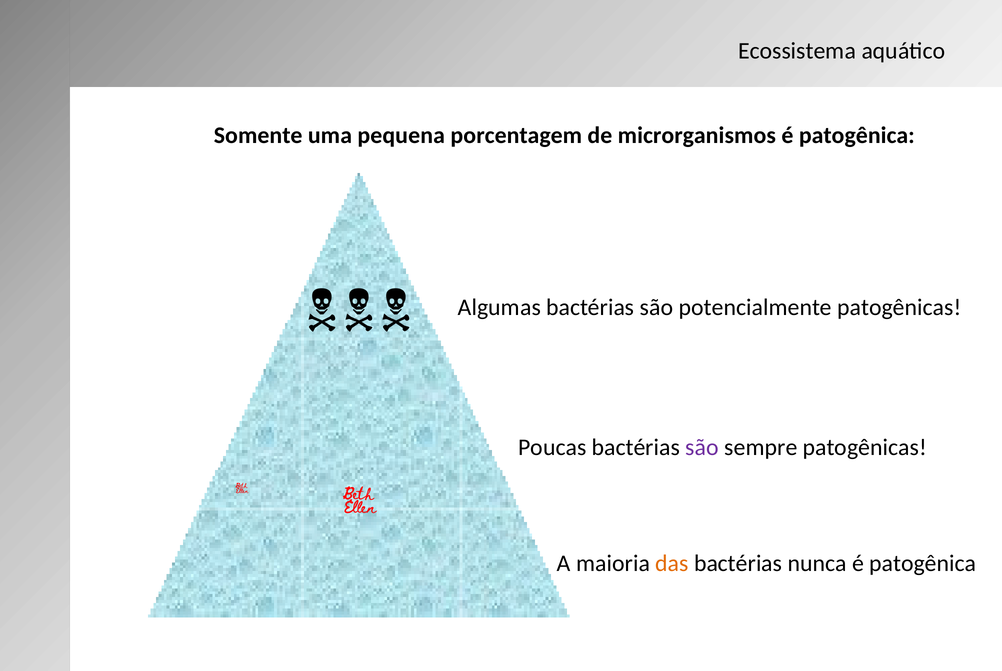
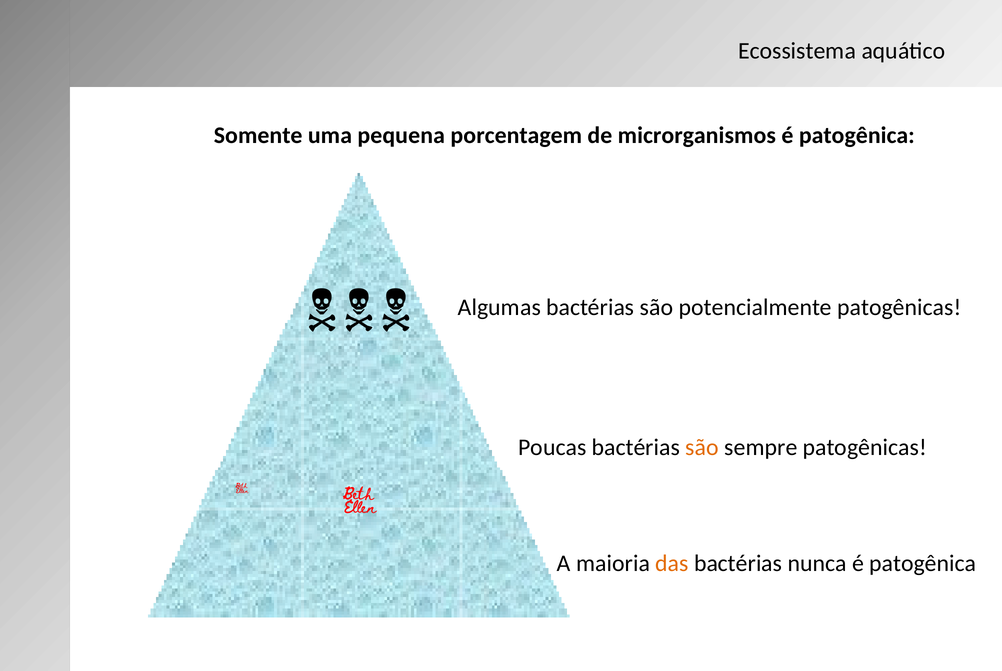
são at (702, 448) colour: purple -> orange
